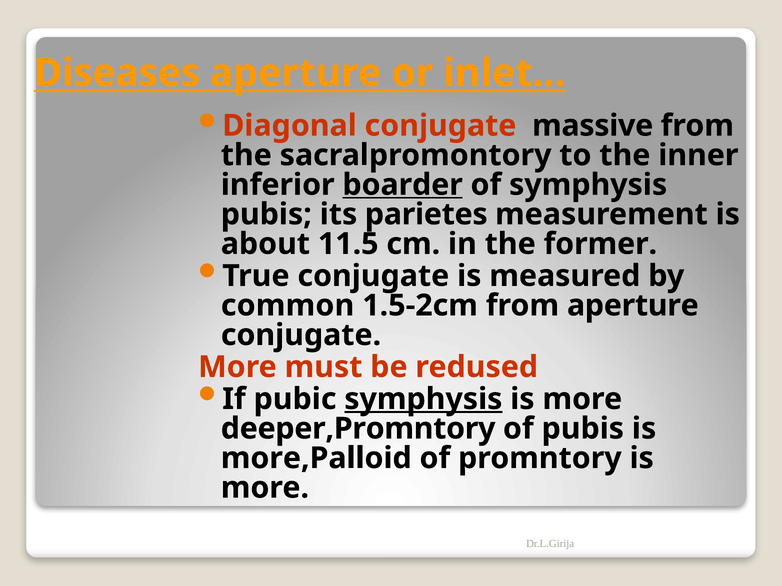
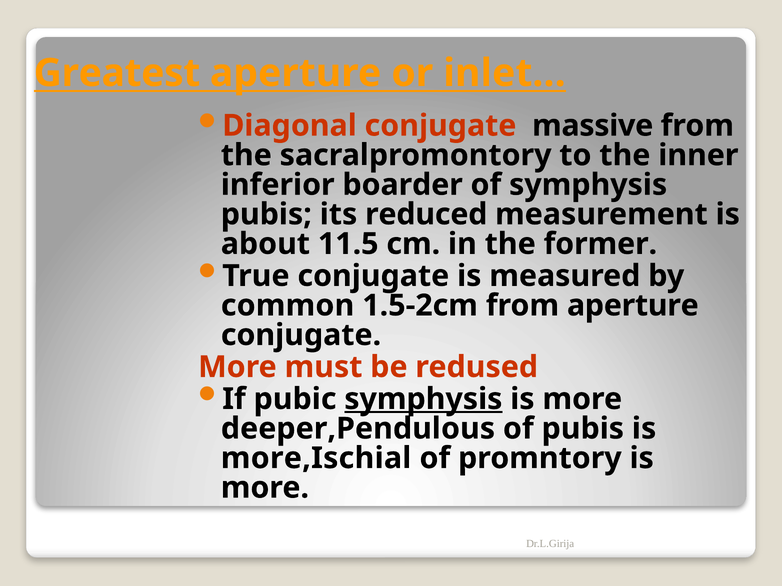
Diseases: Diseases -> Greatest
boarder underline: present -> none
parietes: parietes -> reduced
deeper,Promntory: deeper,Promntory -> deeper,Pendulous
more,Palloid: more,Palloid -> more,Ischial
